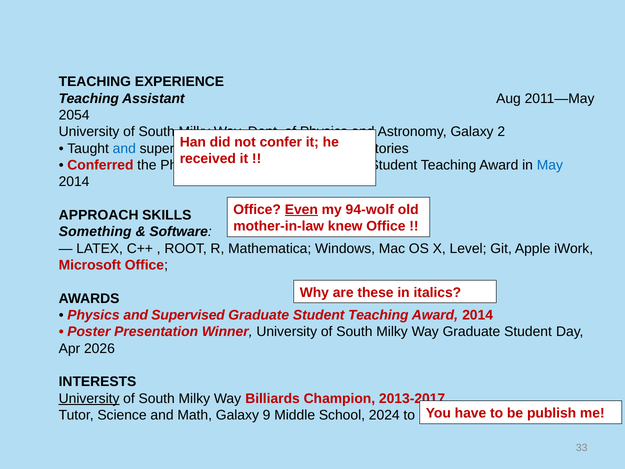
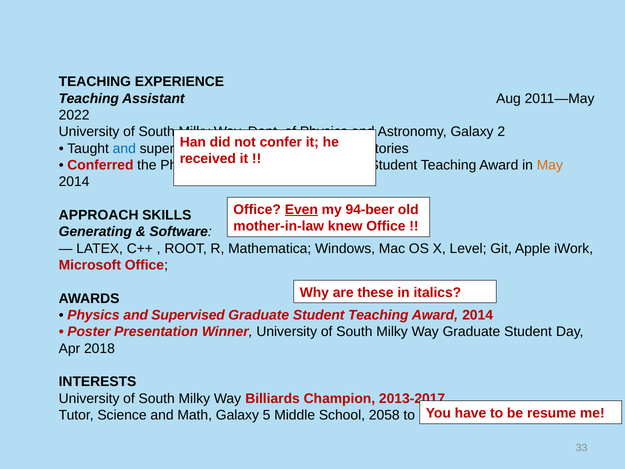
2054: 2054 -> 2022
May colour: blue -> orange
94-wolf: 94-wolf -> 94-beer
Something: Something -> Generating
2026: 2026 -> 2018
University at (89, 398) underline: present -> none
publish: publish -> resume
9: 9 -> 5
2024: 2024 -> 2058
